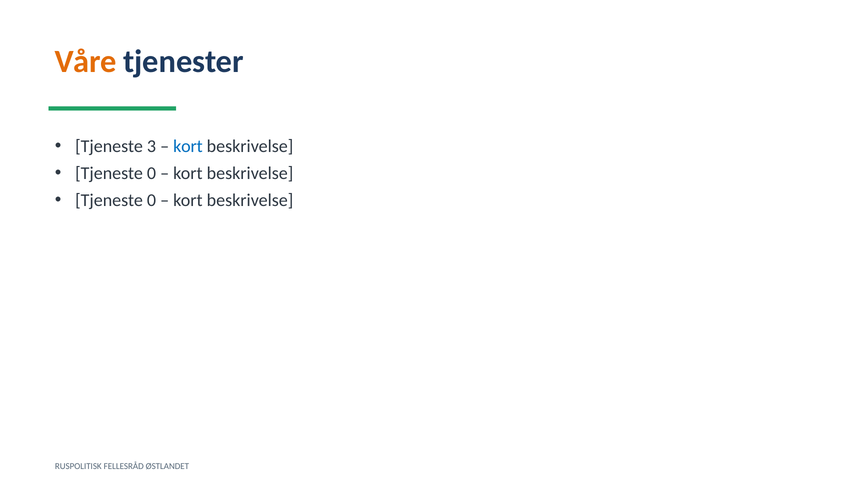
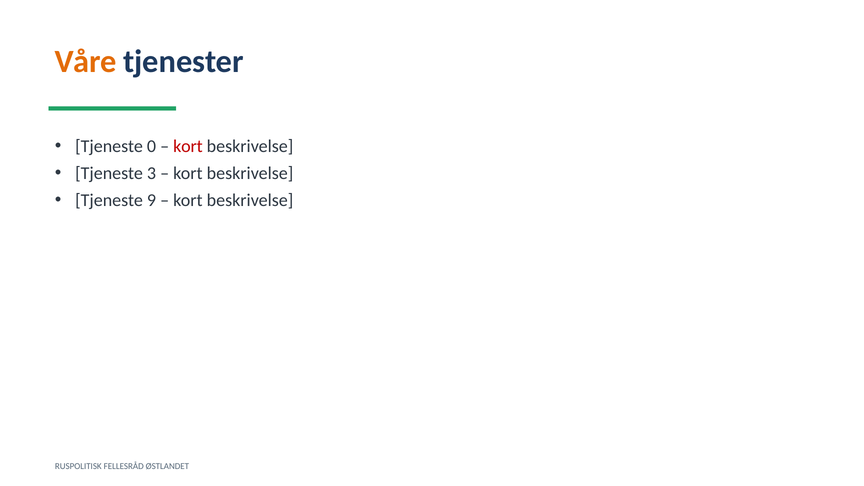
3: 3 -> 0
kort at (188, 146) colour: blue -> red
0 at (151, 173): 0 -> 3
0 at (151, 200): 0 -> 9
